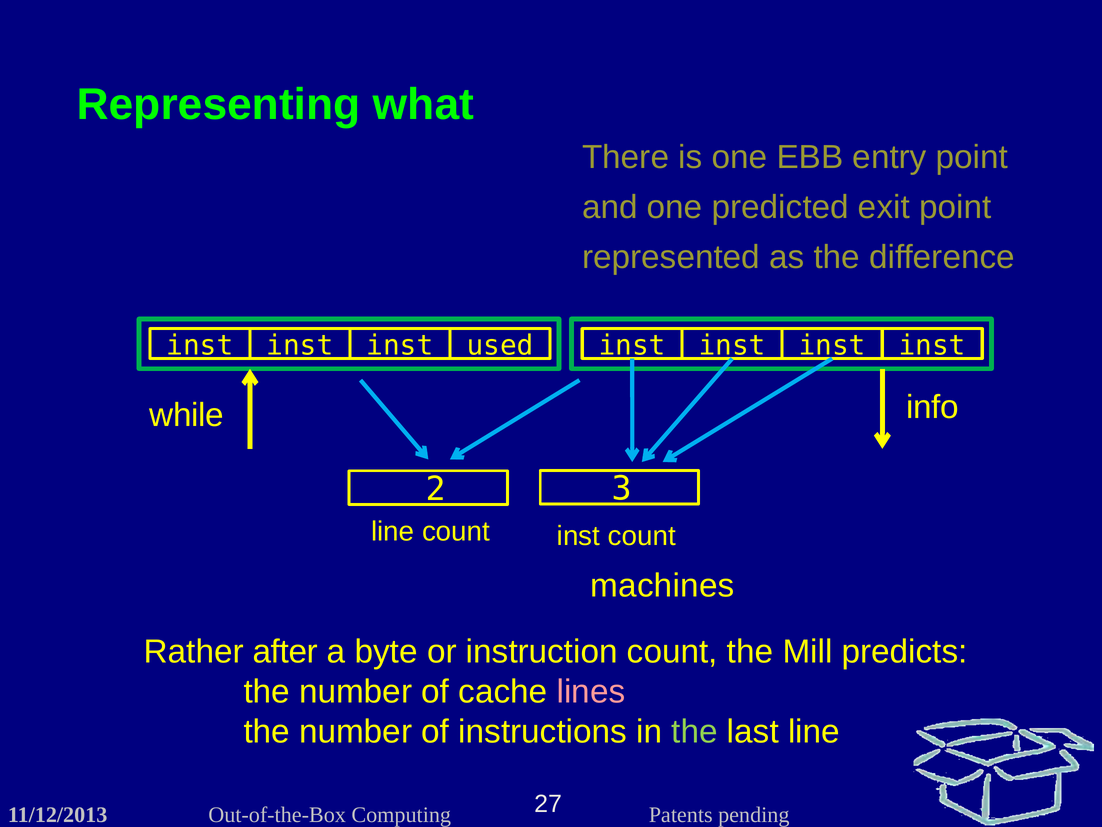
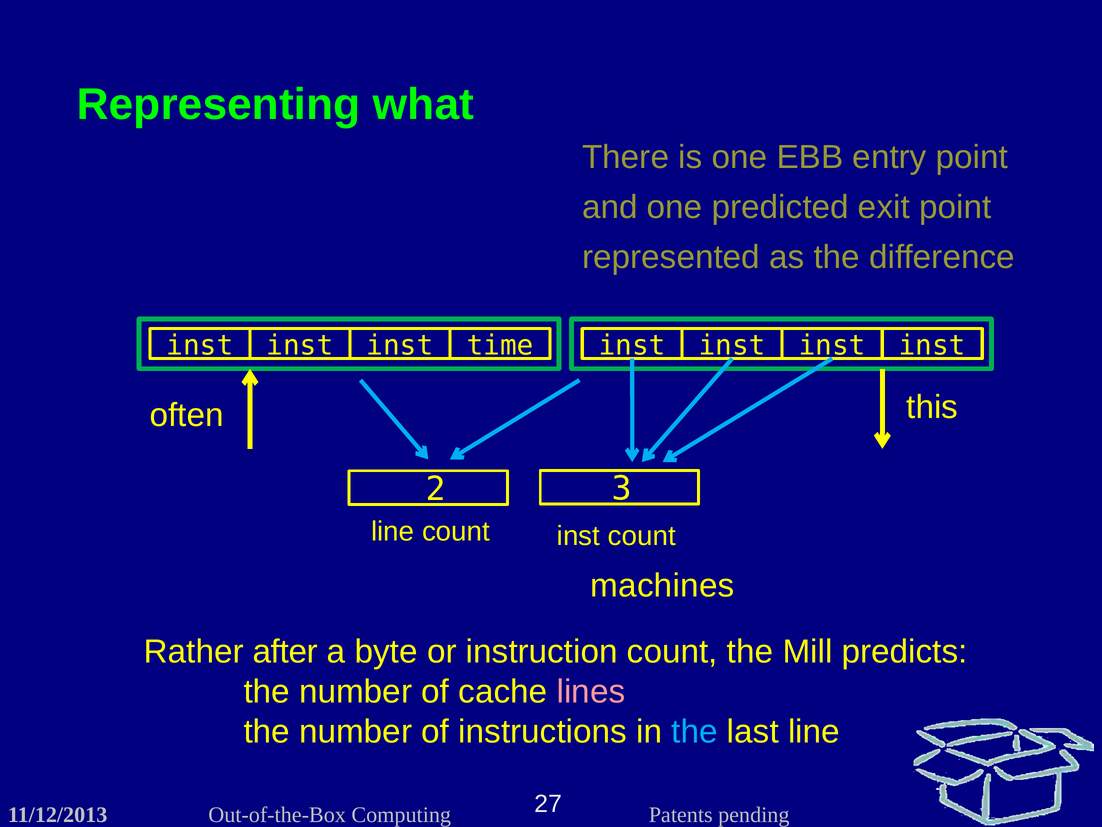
used: used -> time
info: info -> this
while: while -> often
the at (694, 732) colour: light green -> light blue
